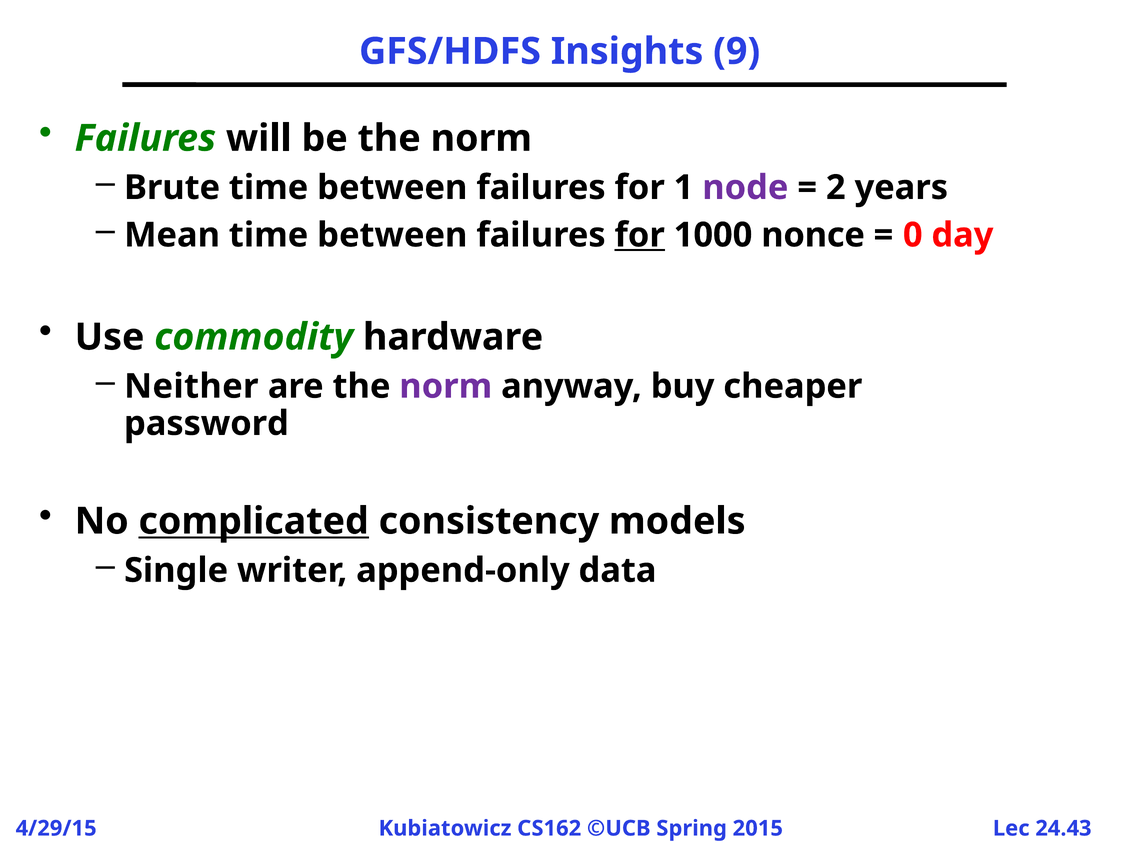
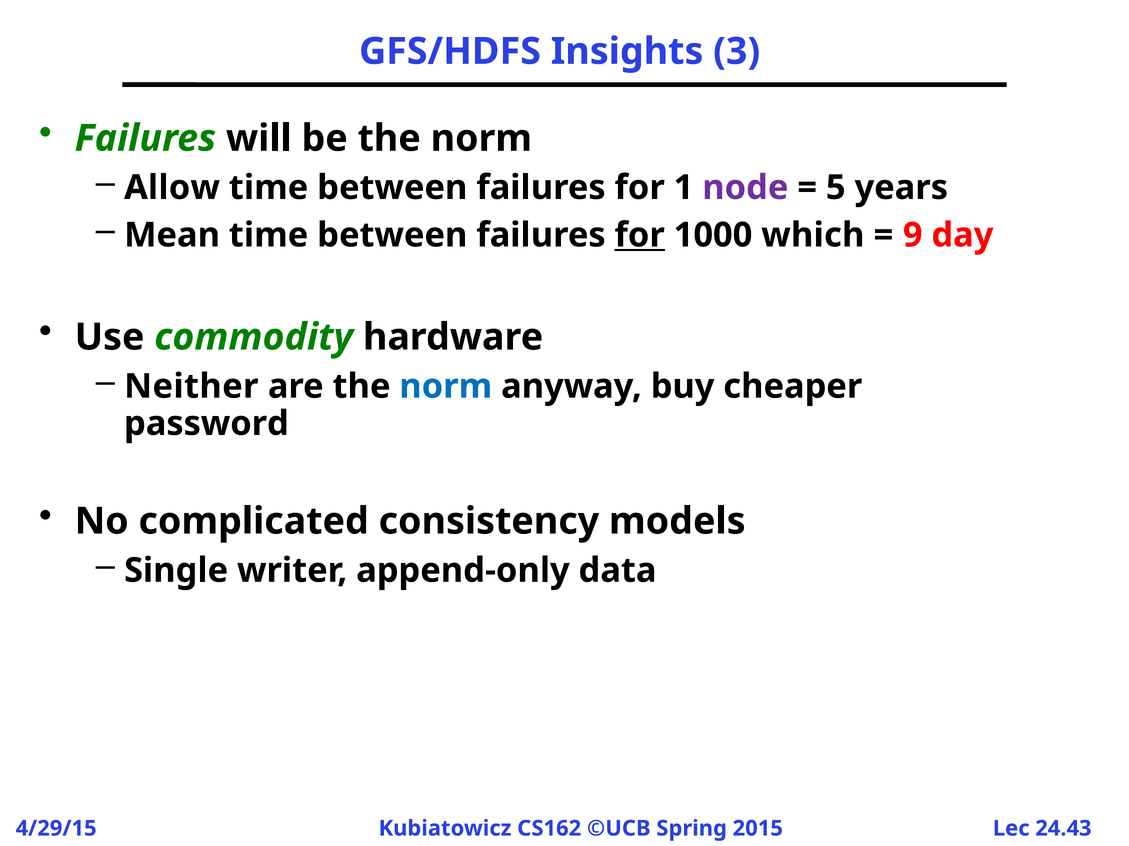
9: 9 -> 3
Brute: Brute -> Allow
2: 2 -> 5
nonce: nonce -> which
0: 0 -> 9
norm at (446, 387) colour: purple -> blue
complicated underline: present -> none
